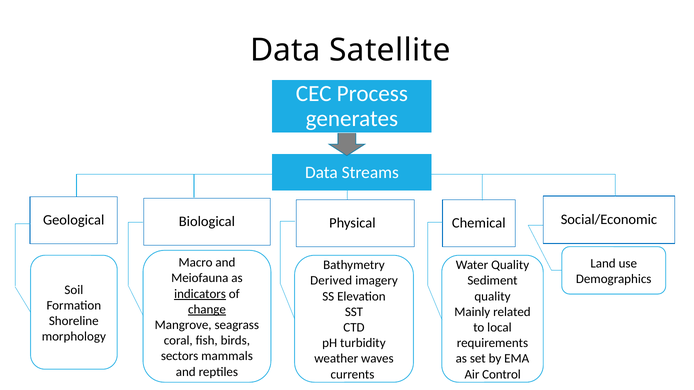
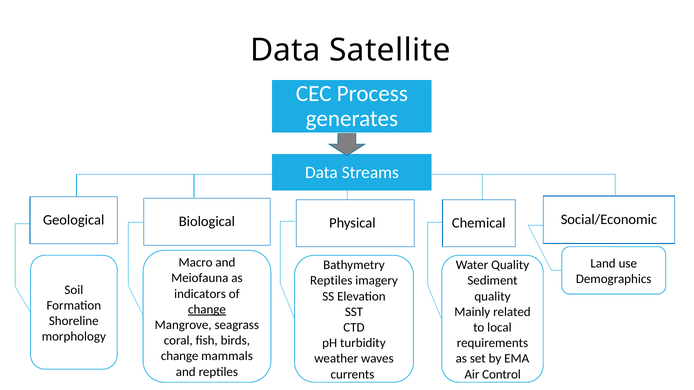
Derived at (331, 281): Derived -> Reptiles
indicators underline: present -> none
sectors at (180, 357): sectors -> change
